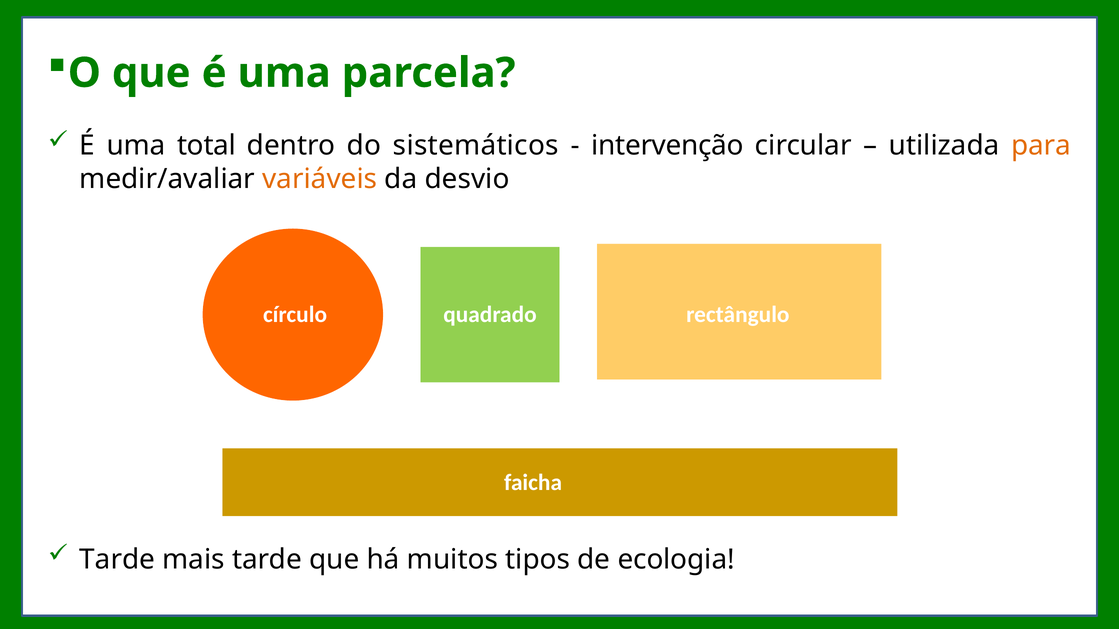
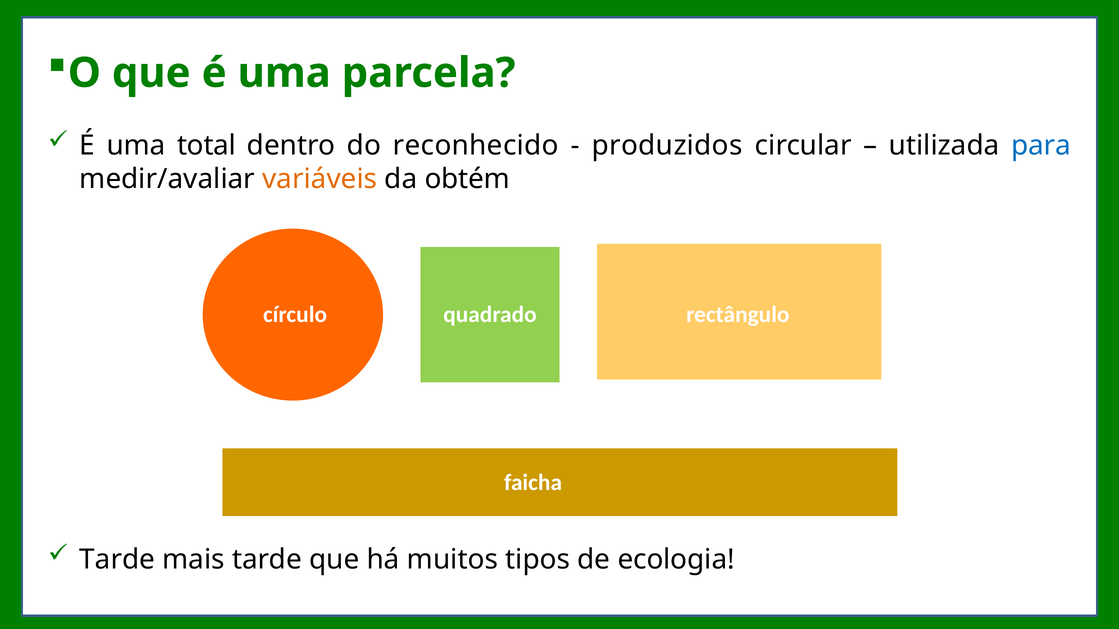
sistemáticos: sistemáticos -> reconhecido
intervenção: intervenção -> produzidos
para colour: orange -> blue
desvio: desvio -> obtém
